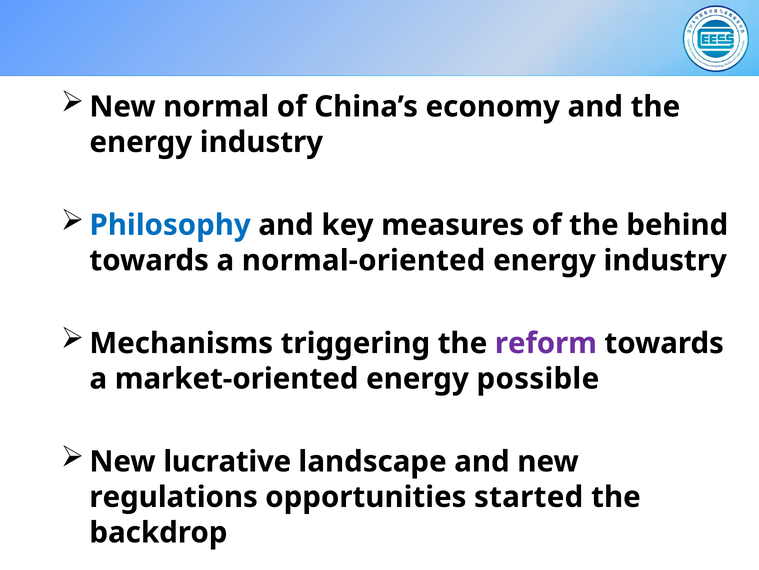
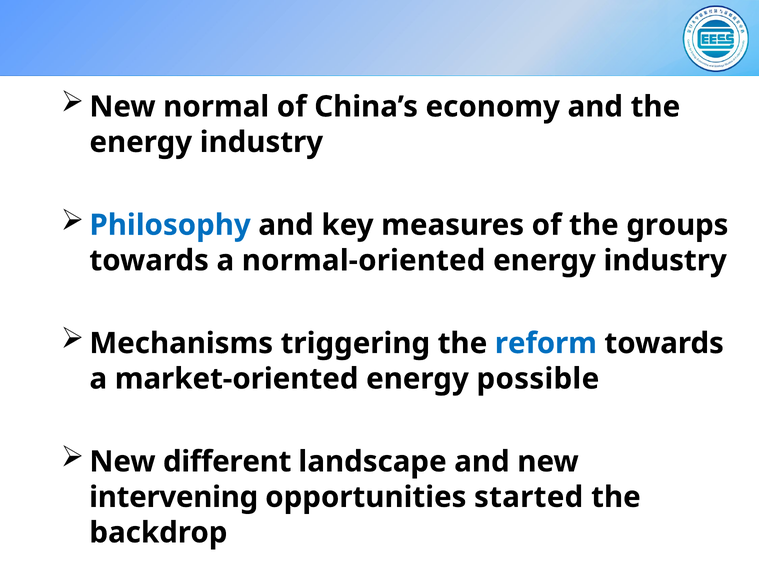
behind: behind -> groups
reform colour: purple -> blue
lucrative: lucrative -> different
regulations: regulations -> intervening
